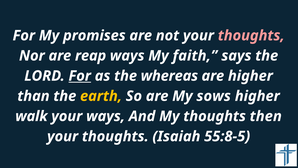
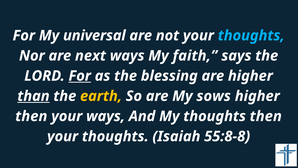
promises: promises -> universal
thoughts at (251, 35) colour: pink -> light blue
reap: reap -> next
whereas: whereas -> blessing
than underline: none -> present
walk at (31, 116): walk -> then
55:8-5: 55:8-5 -> 55:8-8
